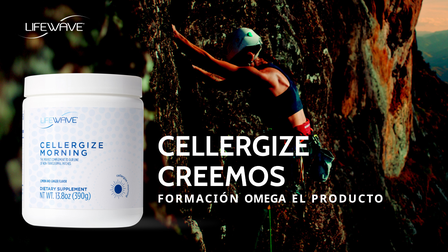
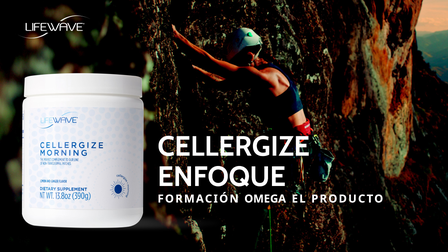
CREEMOS: CREEMOS -> ENFOQUE
